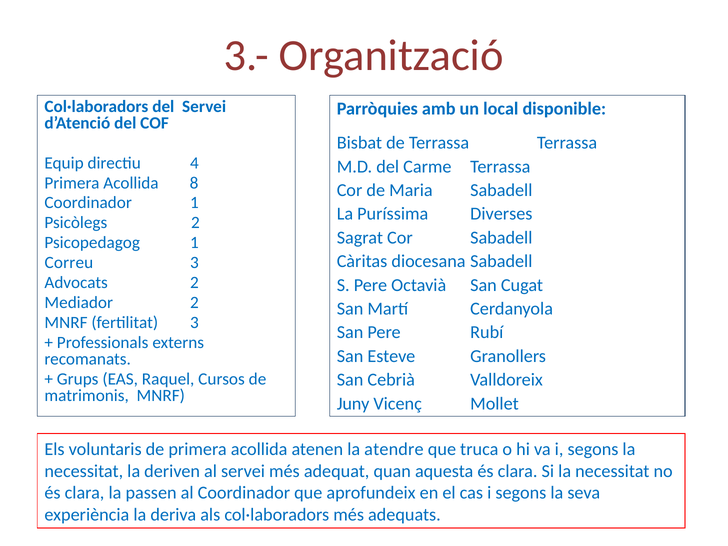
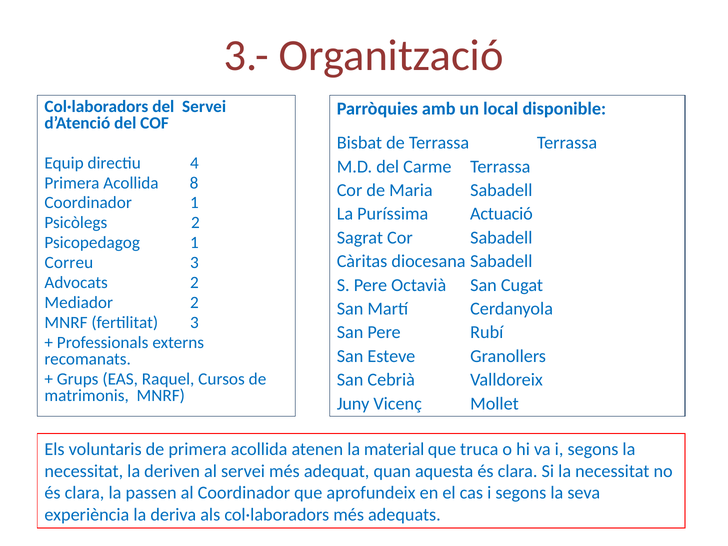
Diverses: Diverses -> Actuació
atendre: atendre -> material
